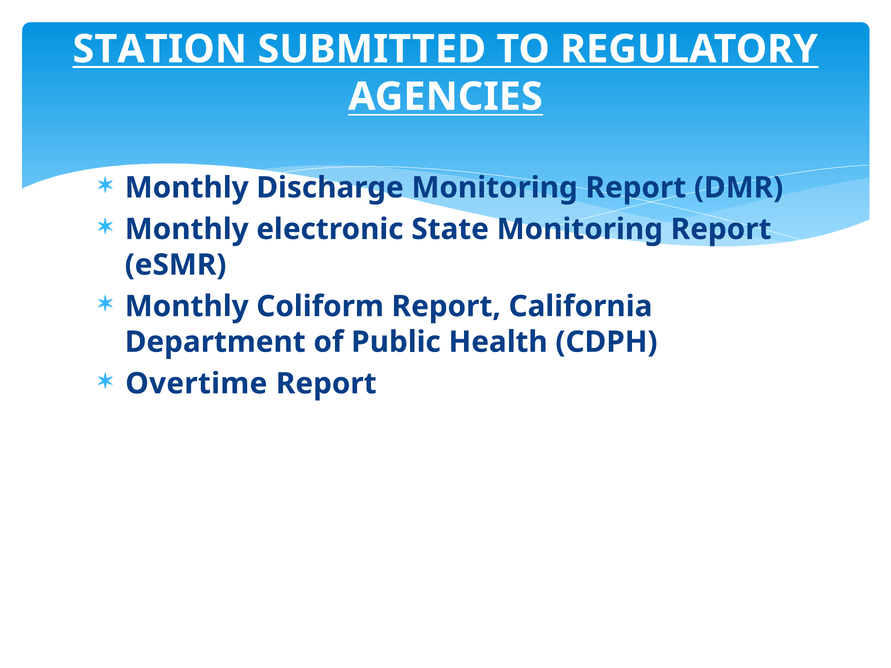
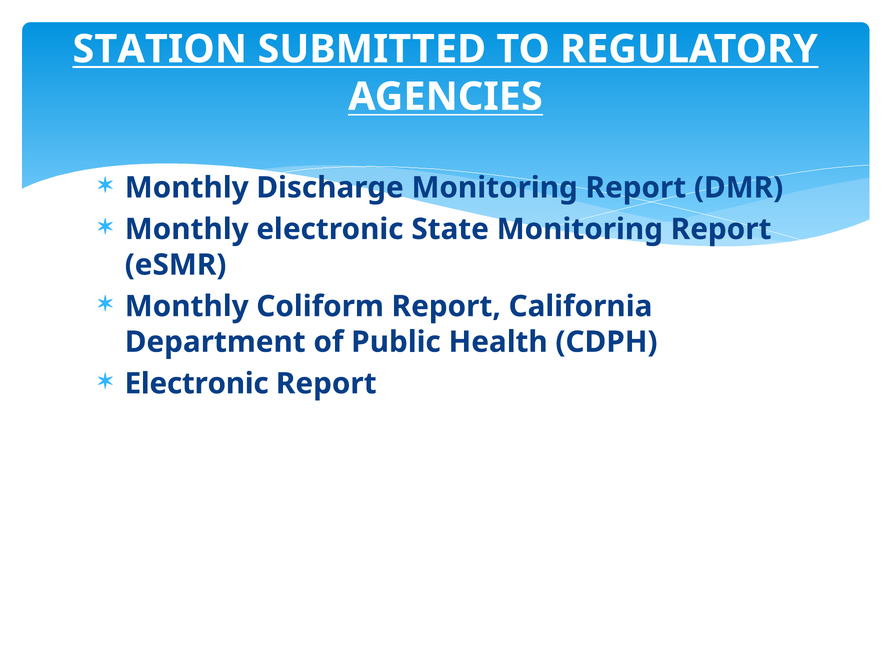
Overtime at (196, 384): Overtime -> Electronic
